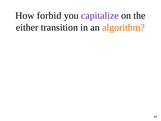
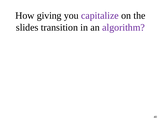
forbid: forbid -> giving
either: either -> slides
algorithm colour: orange -> purple
